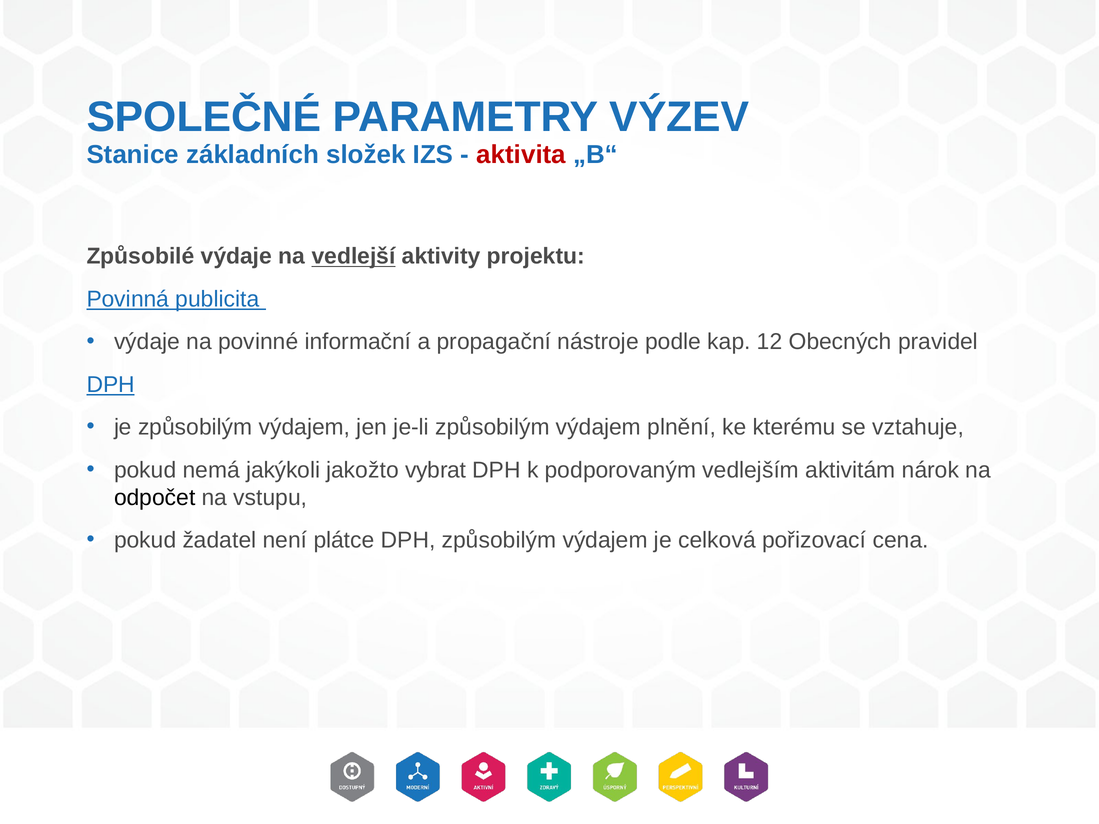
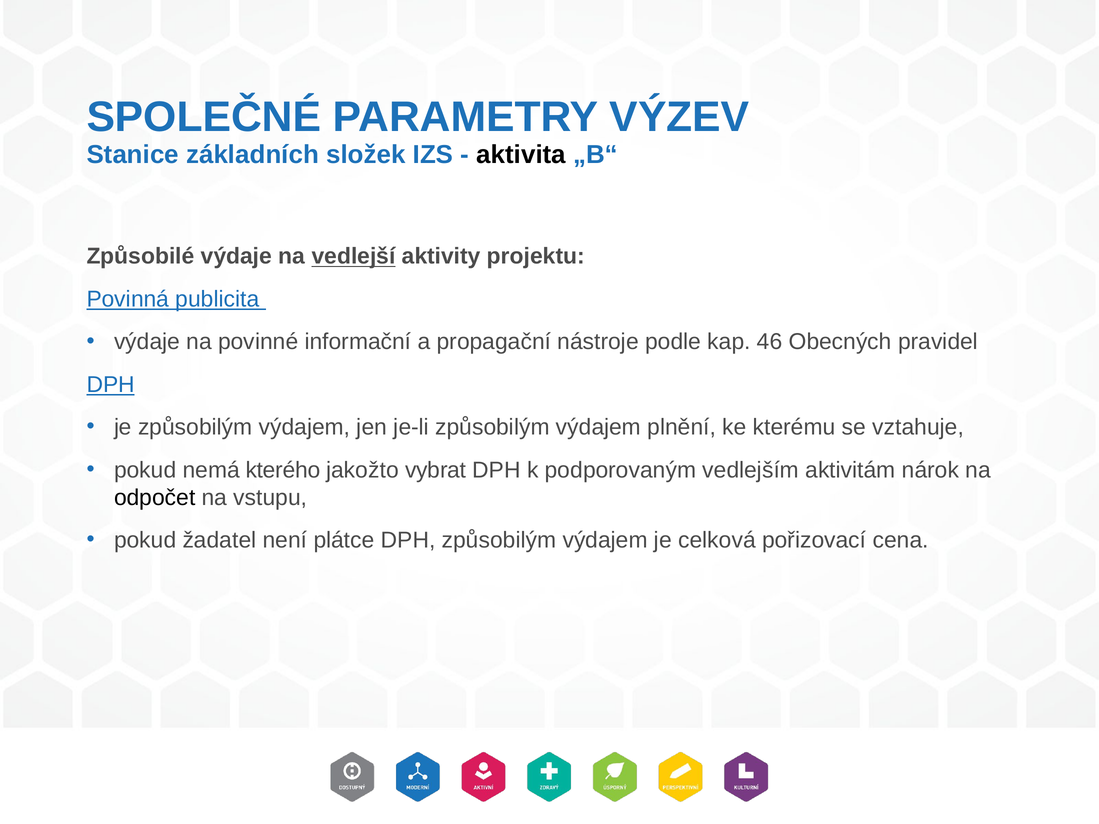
aktivita colour: red -> black
12: 12 -> 46
jakýkoli: jakýkoli -> kterého
